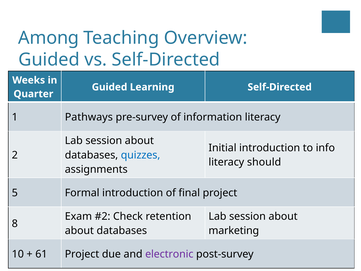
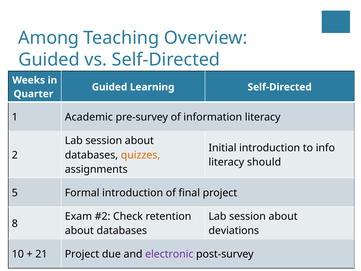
Pathways: Pathways -> Academic
quizzes colour: blue -> orange
marketing: marketing -> deviations
61: 61 -> 21
